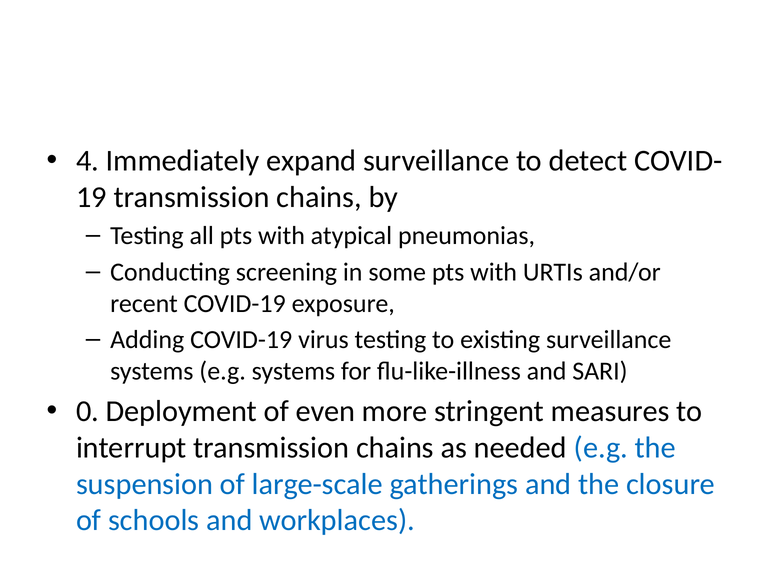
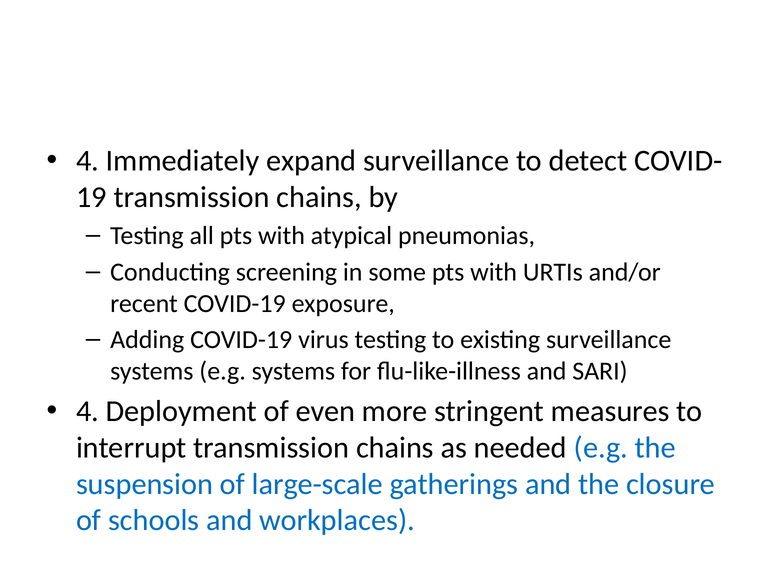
0 at (88, 411): 0 -> 4
